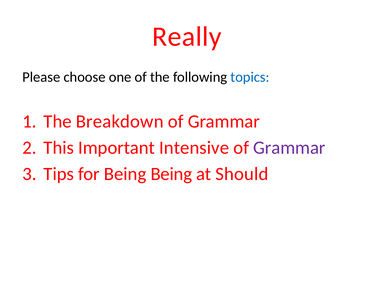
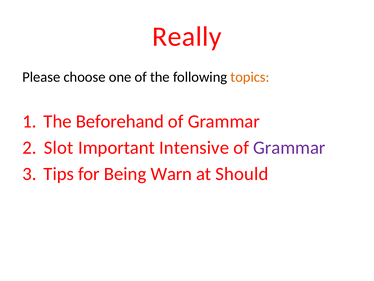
topics colour: blue -> orange
Breakdown: Breakdown -> Beforehand
This: This -> Slot
Being Being: Being -> Warn
